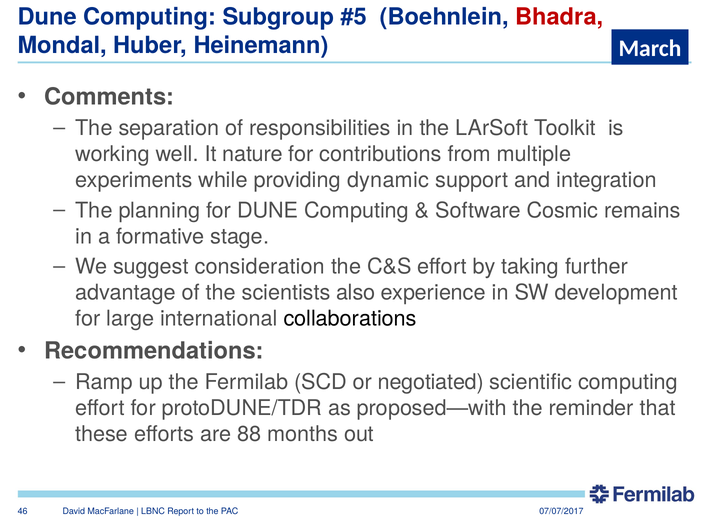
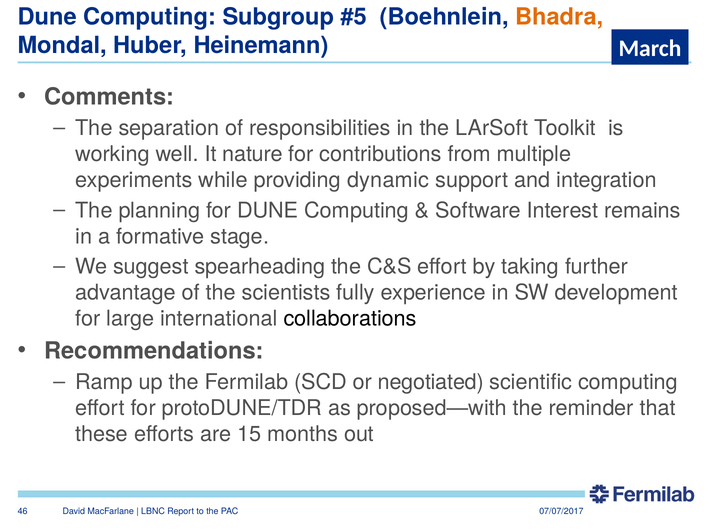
Bhadra colour: red -> orange
Cosmic: Cosmic -> Interest
consideration: consideration -> spearheading
also: also -> fully
88: 88 -> 15
